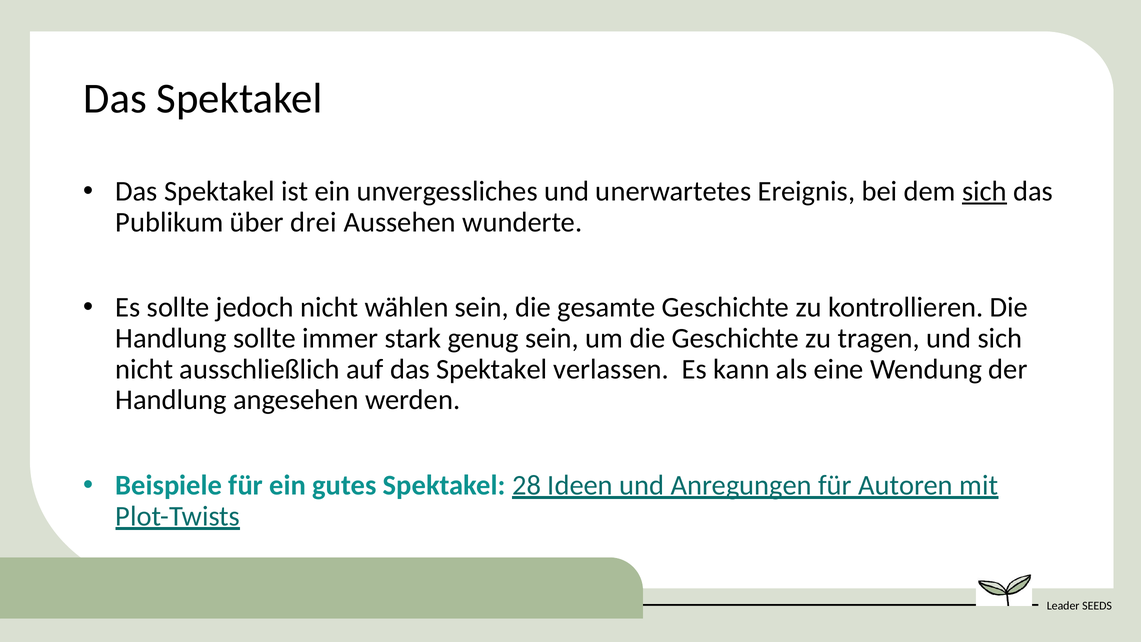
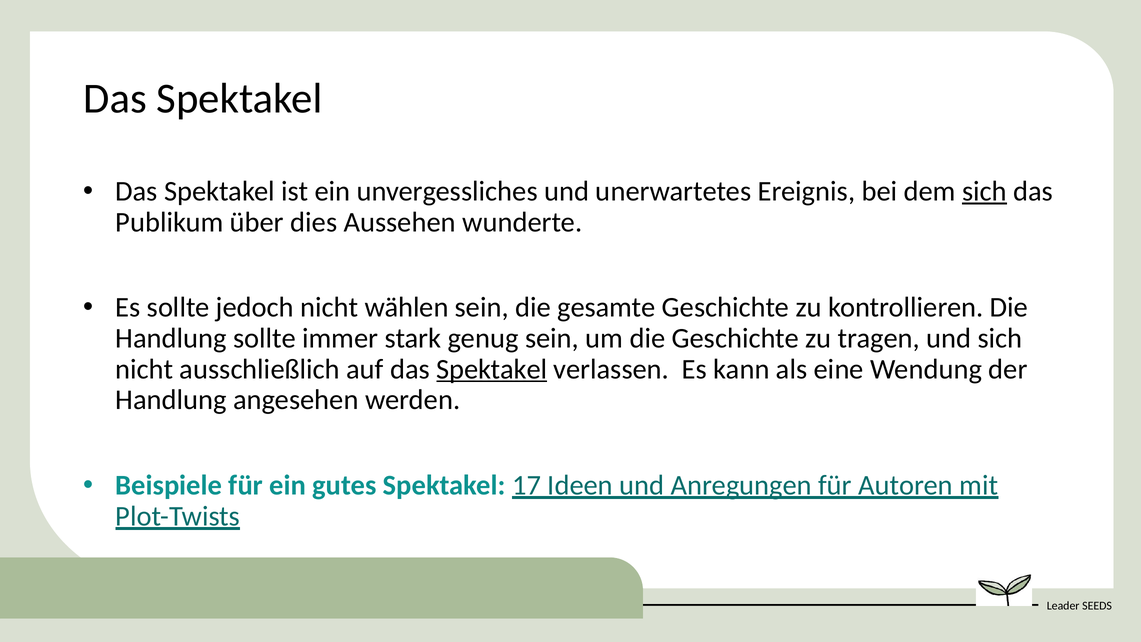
drei: drei -> dies
Spektakel at (492, 369) underline: none -> present
28: 28 -> 17
